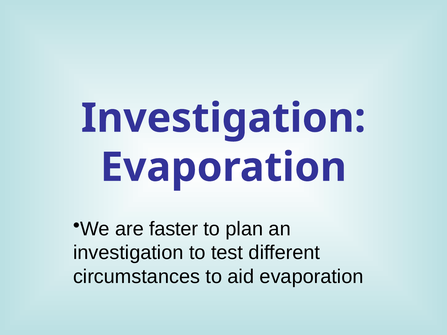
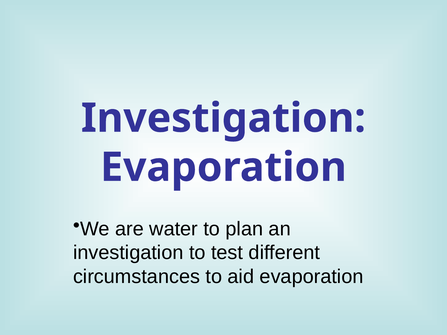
faster: faster -> water
